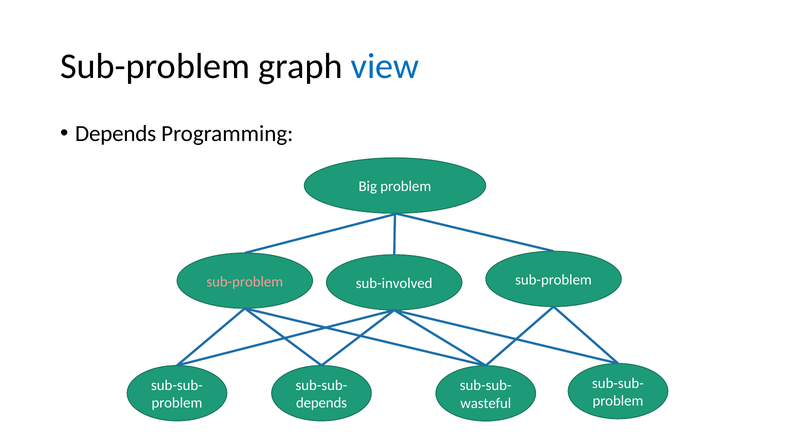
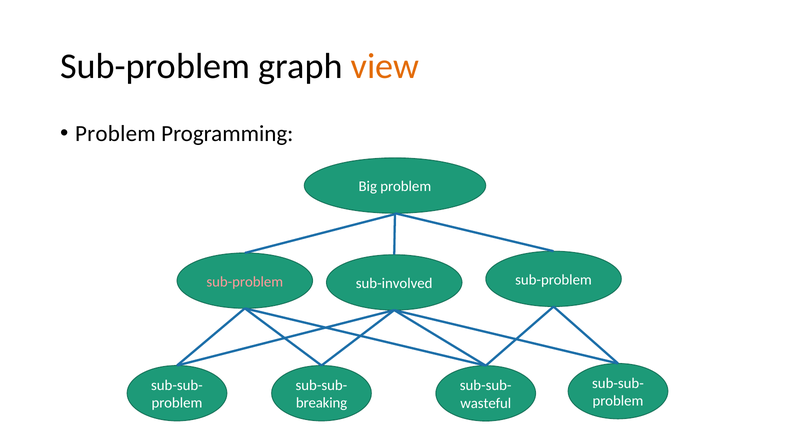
view colour: blue -> orange
Depends at (116, 134): Depends -> Problem
depends at (321, 403): depends -> breaking
